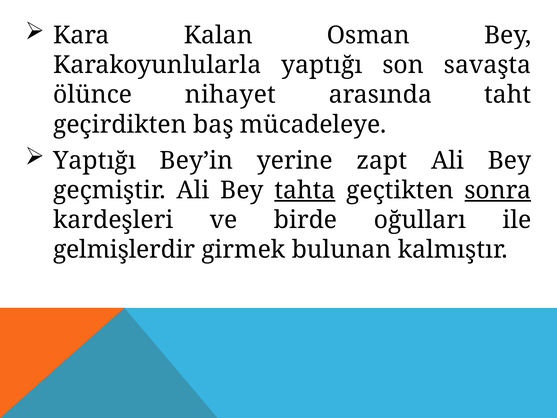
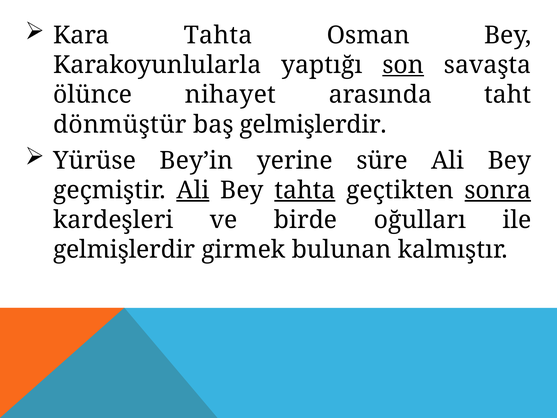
Kara Kalan: Kalan -> Tahta
son underline: none -> present
geçirdikten: geçirdikten -> dönmüştür
baş mücadeleye: mücadeleye -> gelmişlerdir
Yaptığı at (95, 160): Yaptığı -> Yürüse
zapt: zapt -> süre
Ali at (193, 190) underline: none -> present
